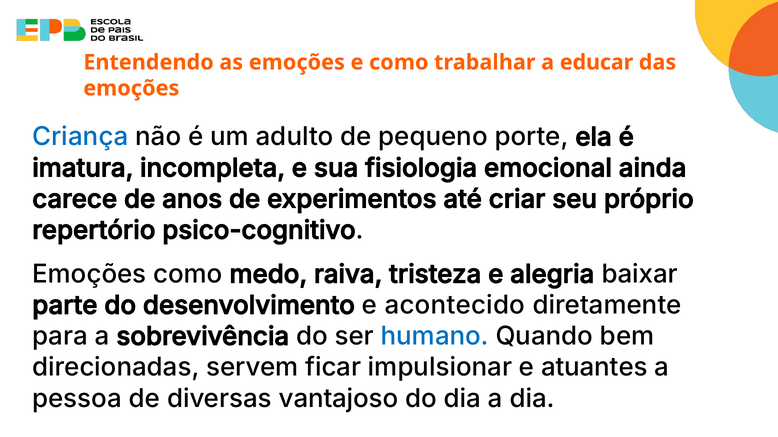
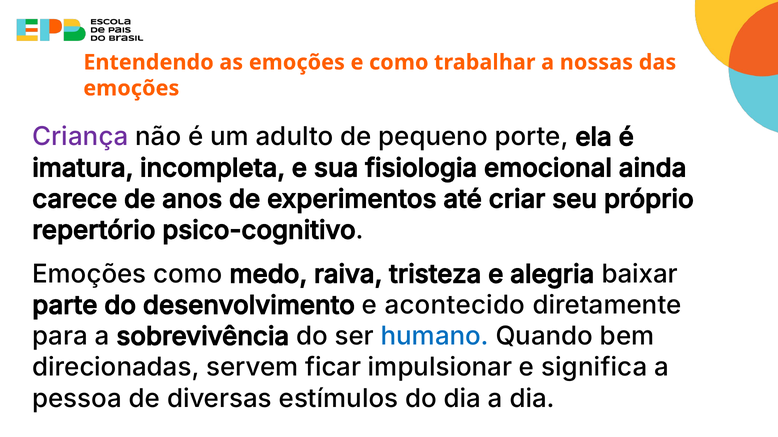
educar: educar -> nossas
Criança colour: blue -> purple
atuantes: atuantes -> significa
vantajoso: vantajoso -> estímulos
